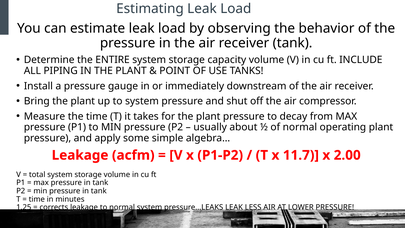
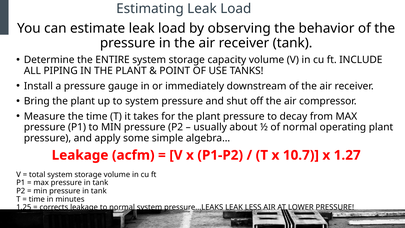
11.7: 11.7 -> 10.7
2.00: 2.00 -> 1.27
